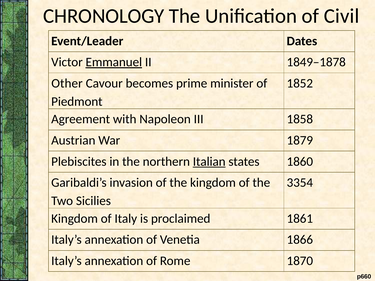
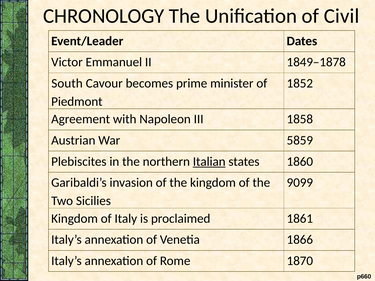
Emmanuel underline: present -> none
Other: Other -> South
1879: 1879 -> 5859
3354: 3354 -> 9099
